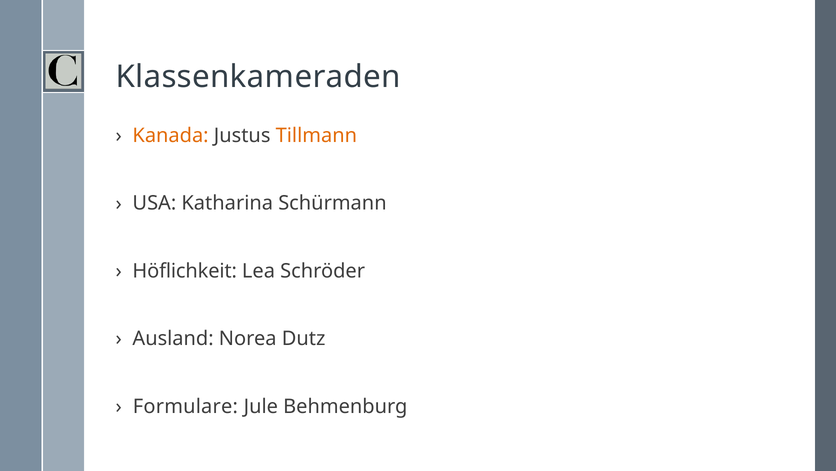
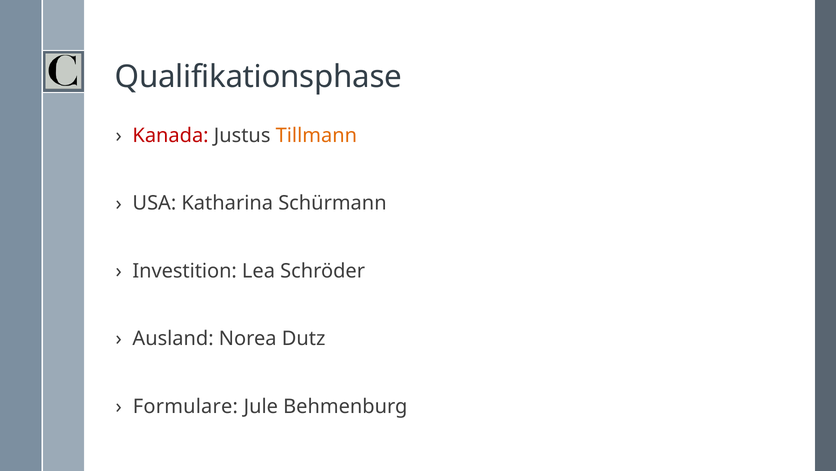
Klassenkameraden: Klassenkameraden -> Qualifikationsphase
Kanada colour: orange -> red
Höflichkeit: Höflichkeit -> Investition
